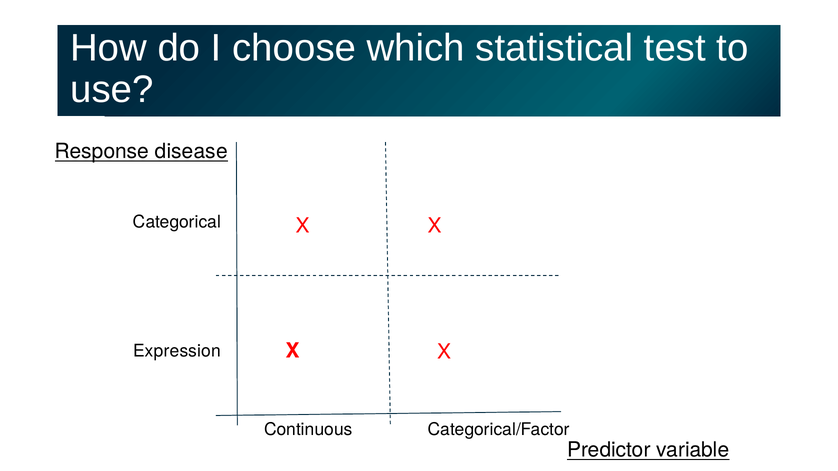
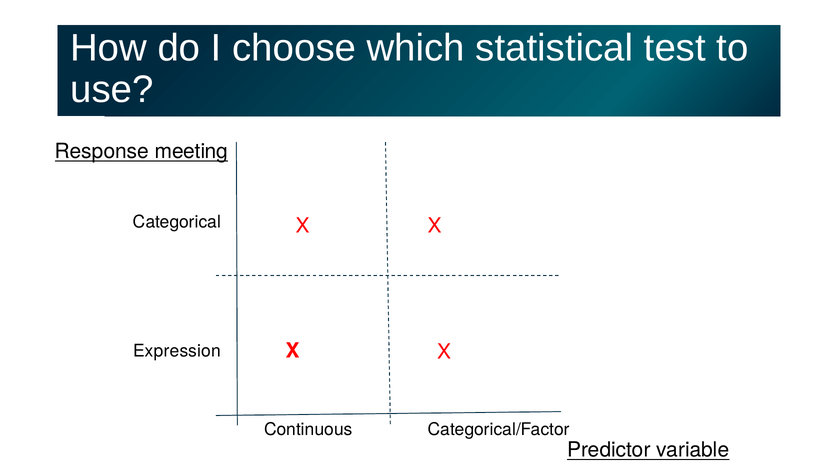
disease: disease -> meeting
